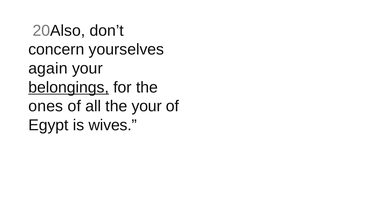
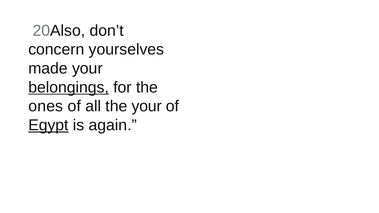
again: again -> made
Egypt underline: none -> present
wives: wives -> again
